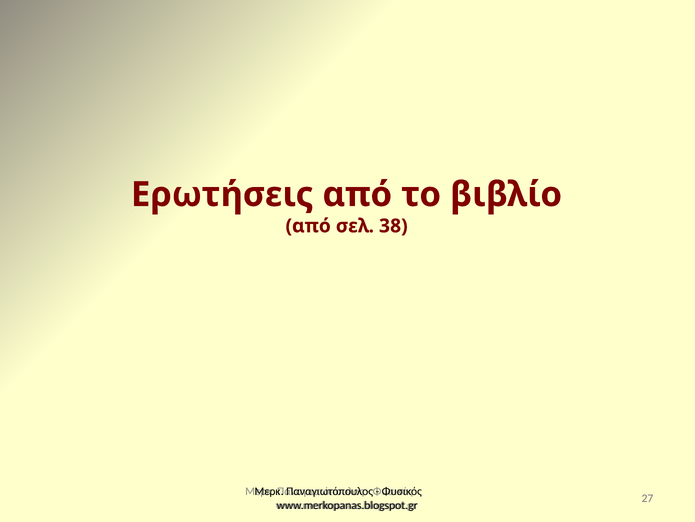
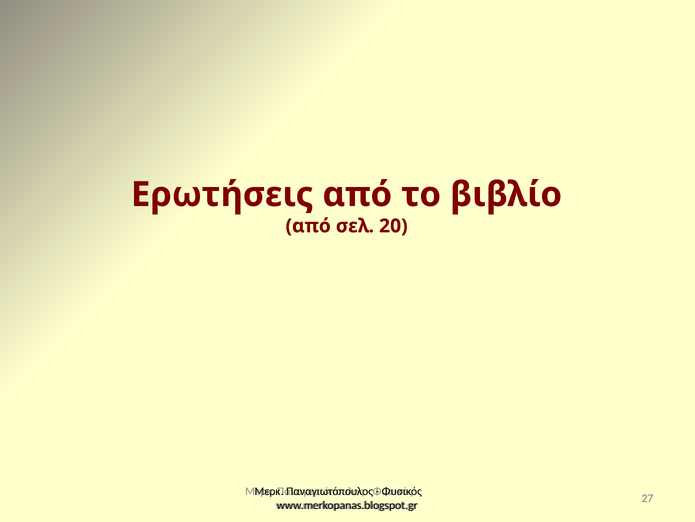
38: 38 -> 20
